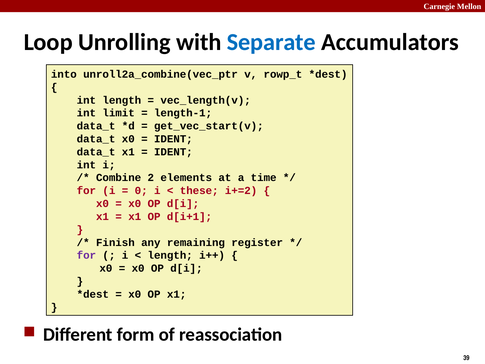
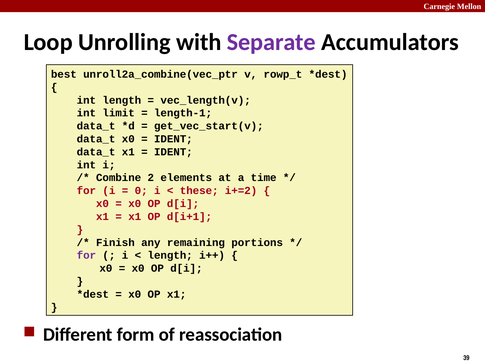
Separate colour: blue -> purple
into: into -> best
register: register -> portions
